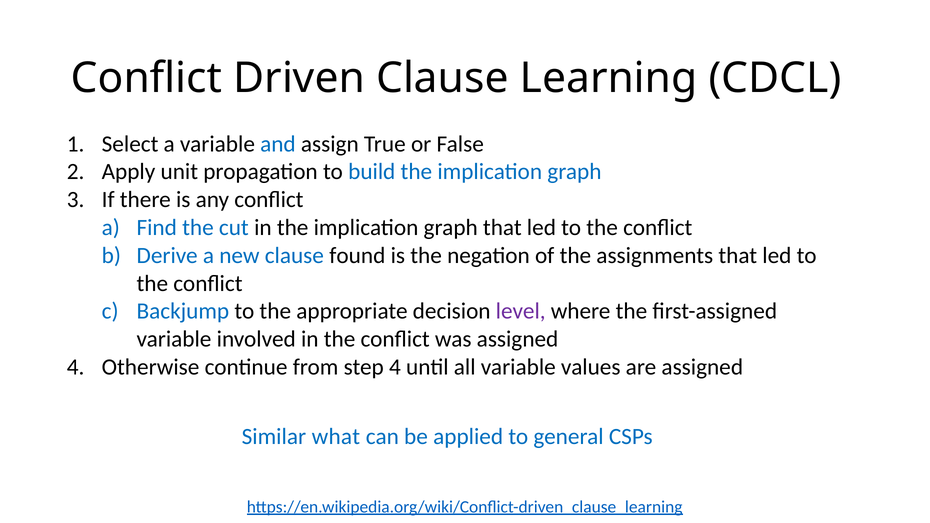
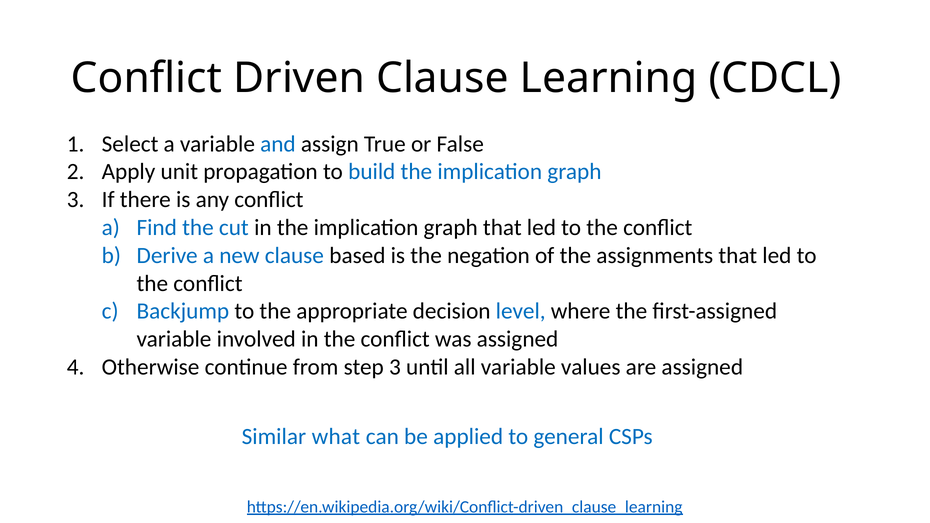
found: found -> based
level colour: purple -> blue
step 4: 4 -> 3
